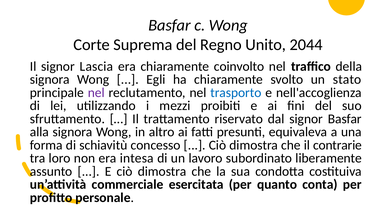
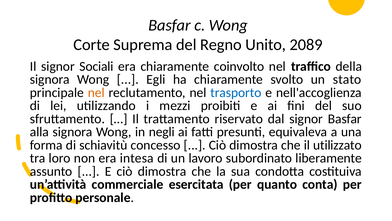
2044: 2044 -> 2089
Lascia: Lascia -> Sociali
nel at (96, 92) colour: purple -> orange
altro: altro -> negli
contrarie: contrarie -> utilizzato
